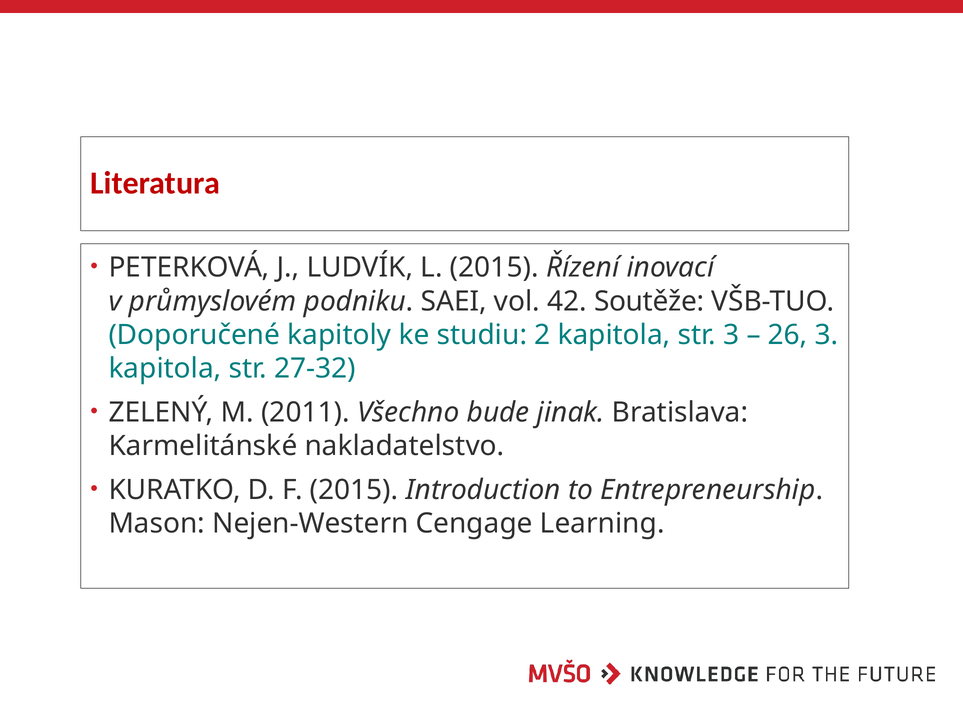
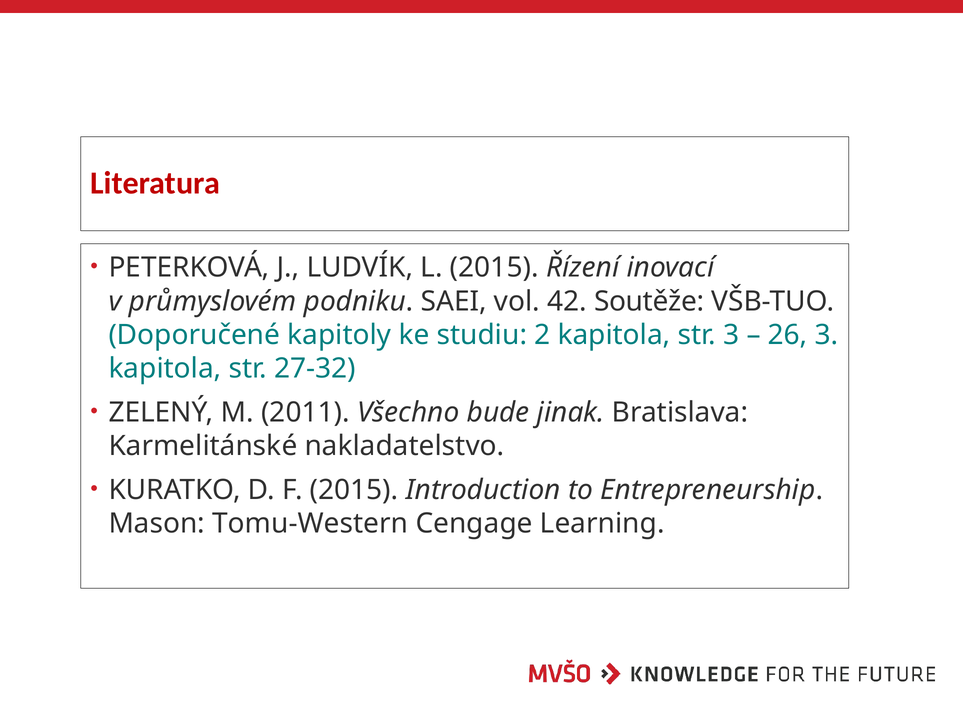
Nejen-Western: Nejen-Western -> Tomu-Western
